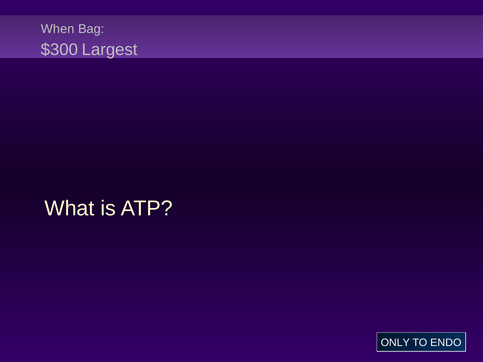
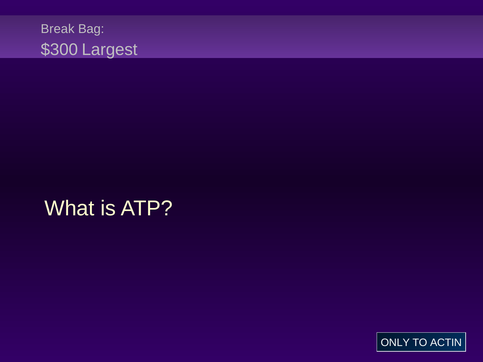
When: When -> Break
ENDO: ENDO -> ACTIN
